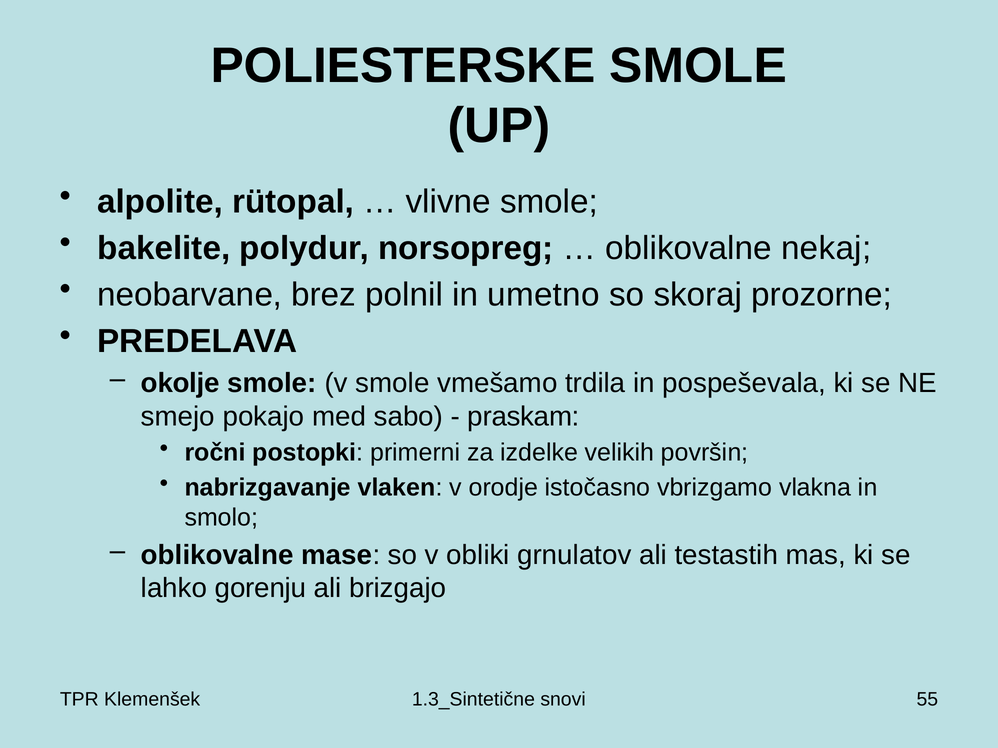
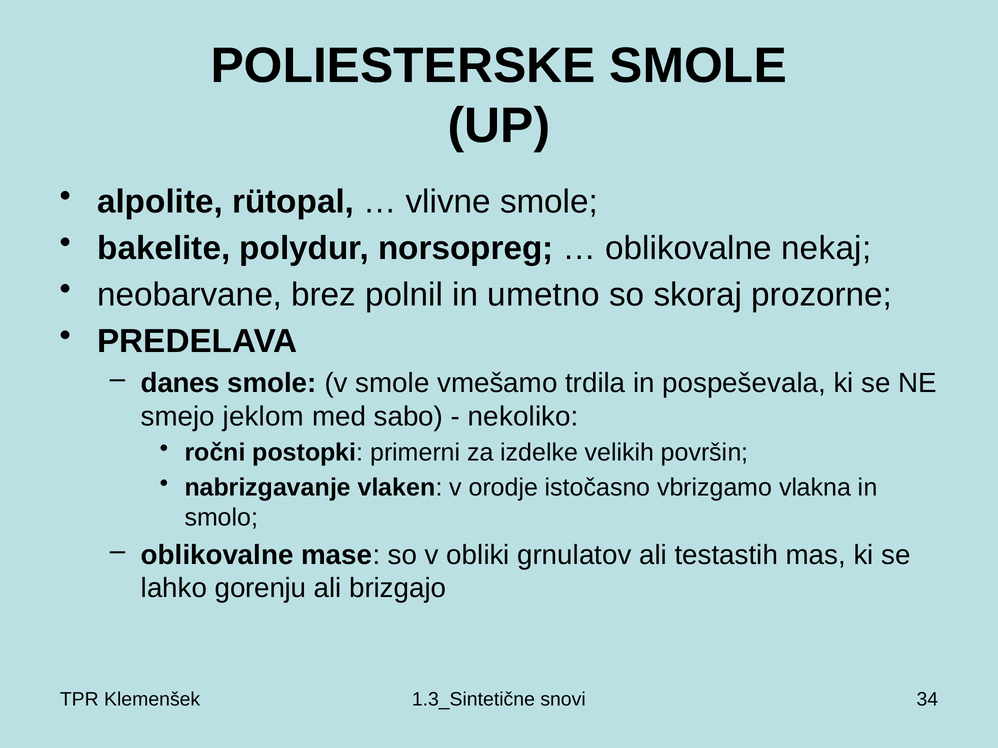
okolje: okolje -> danes
pokajo: pokajo -> jeklom
praskam: praskam -> nekoliko
55: 55 -> 34
